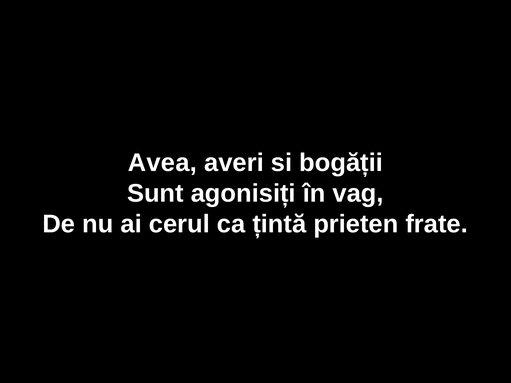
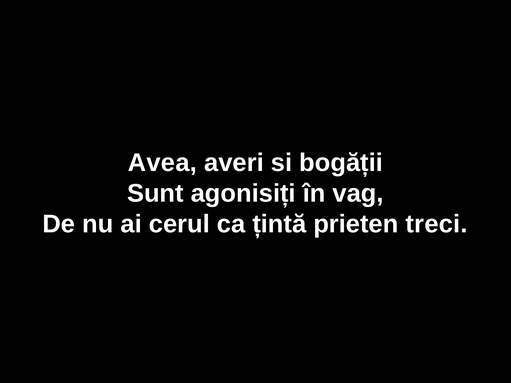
frate: frate -> treci
